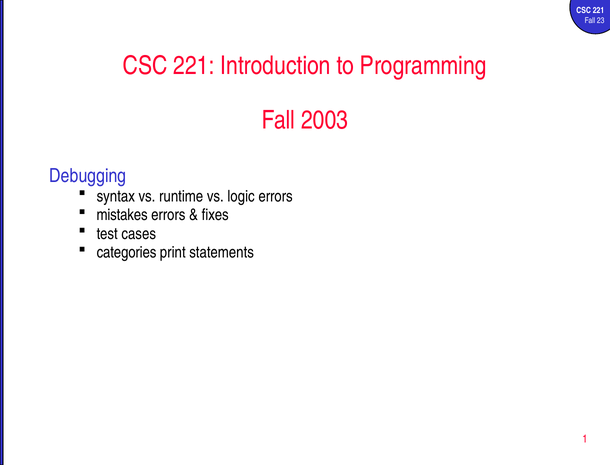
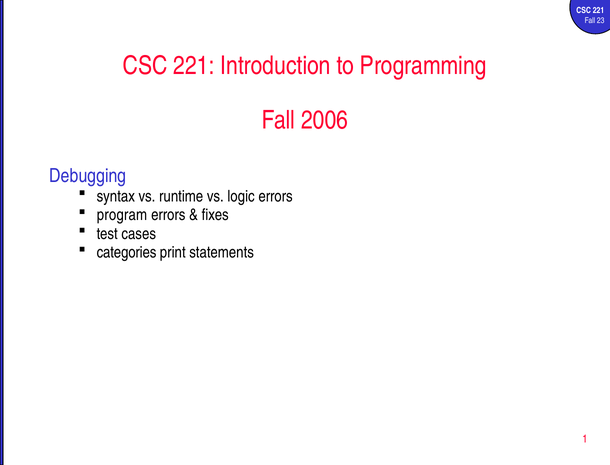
2003: 2003 -> 2006
mistakes: mistakes -> program
